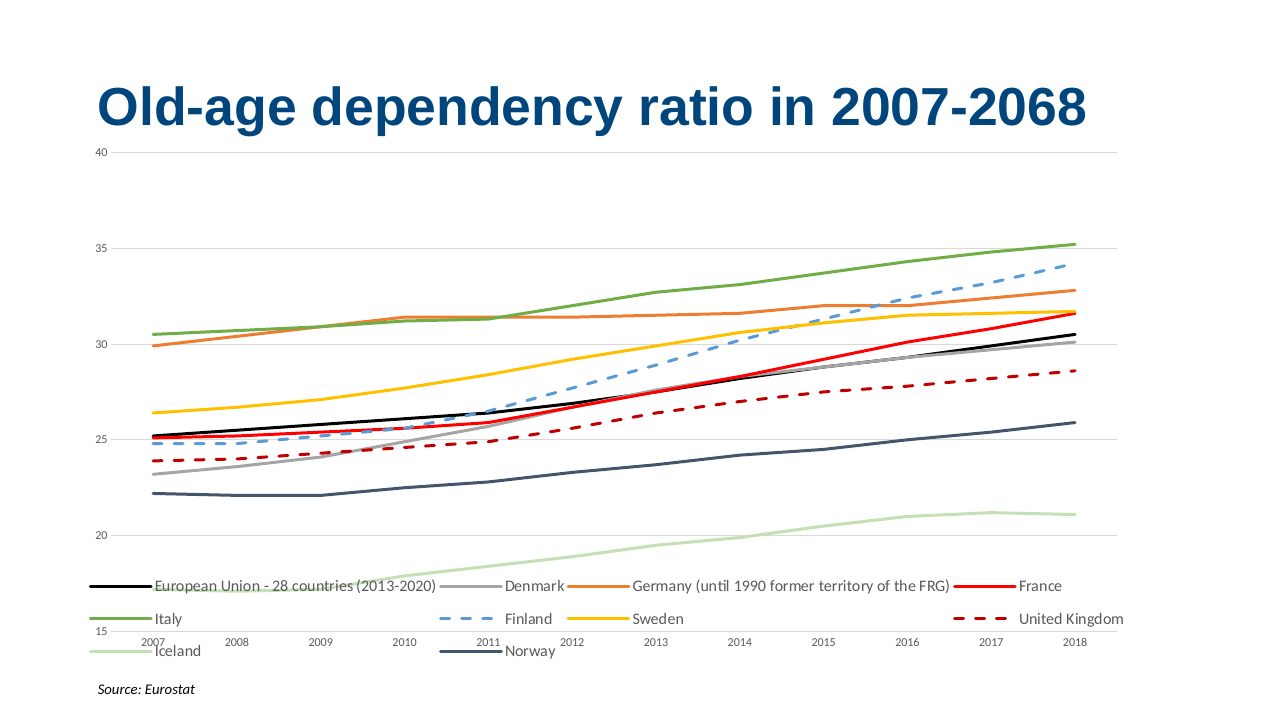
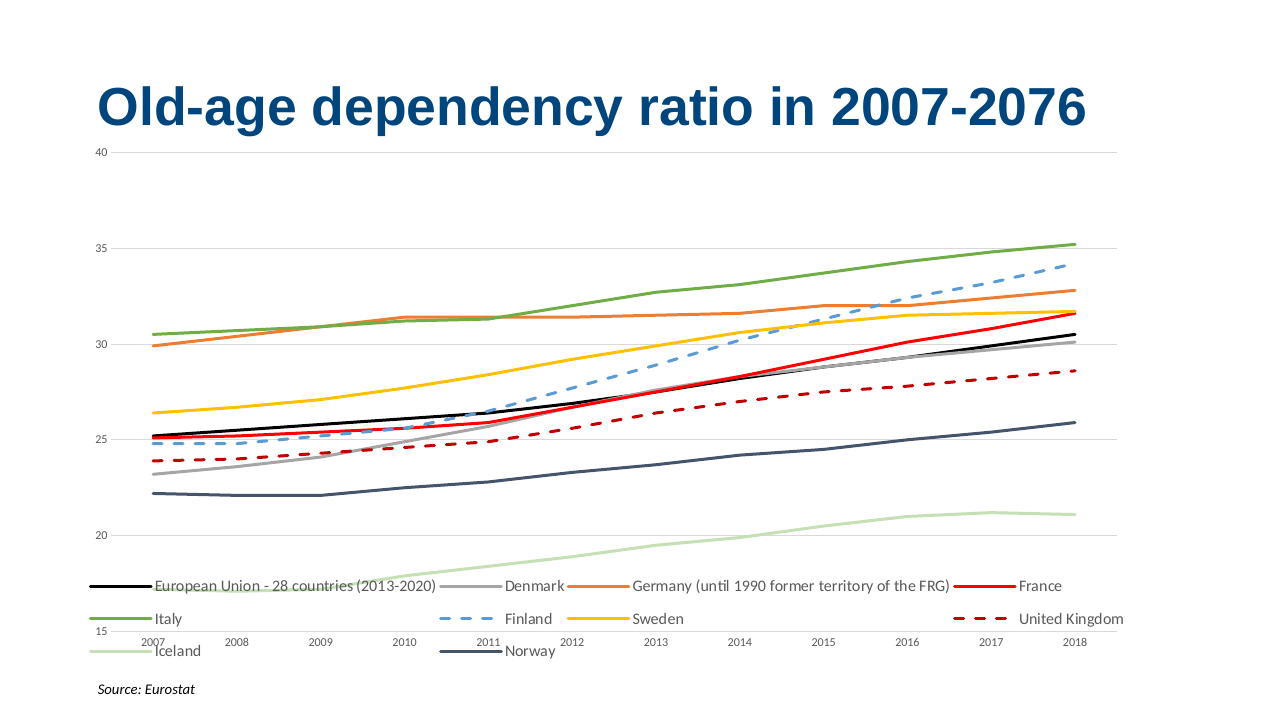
2007-2068: 2007-2068 -> 2007-2076
